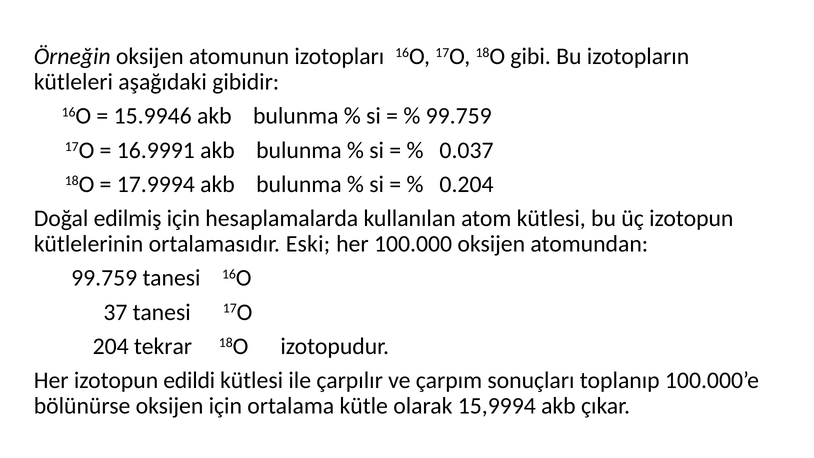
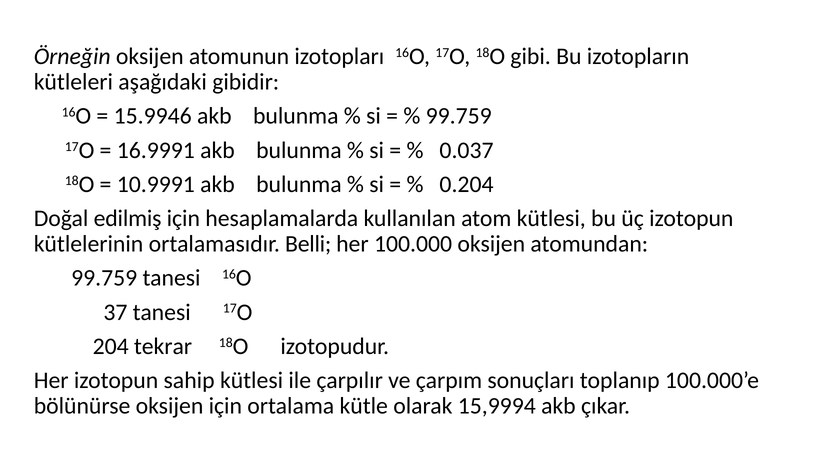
17.9994: 17.9994 -> 10.9991
Eski: Eski -> Belli
edildi: edildi -> sahip
